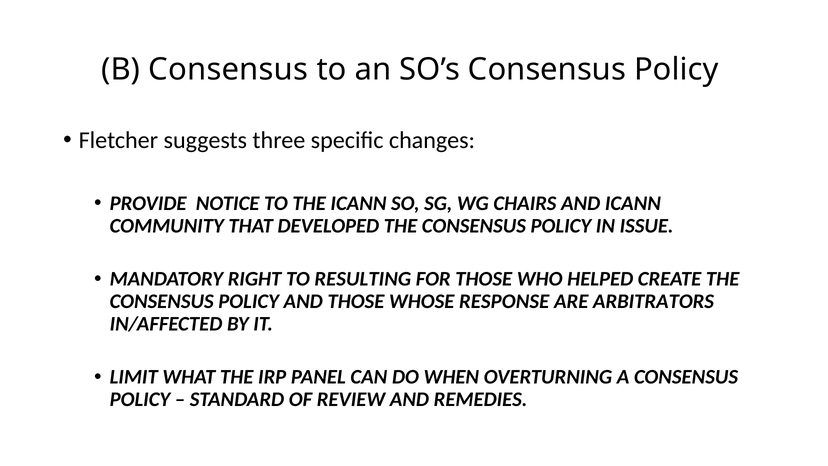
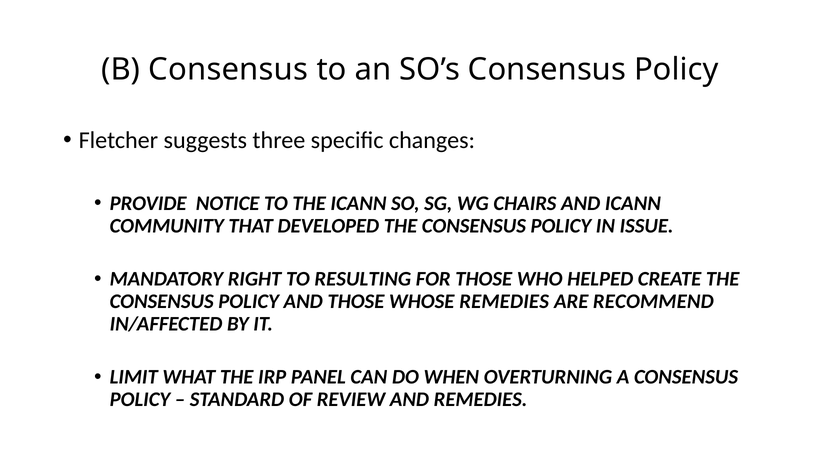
WHOSE RESPONSE: RESPONSE -> REMEDIES
ARBITRATORS: ARBITRATORS -> RECOMMEND
